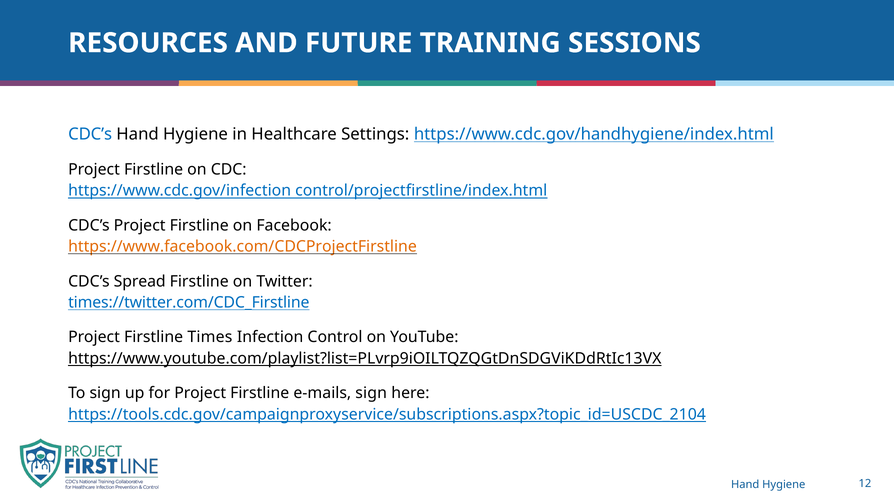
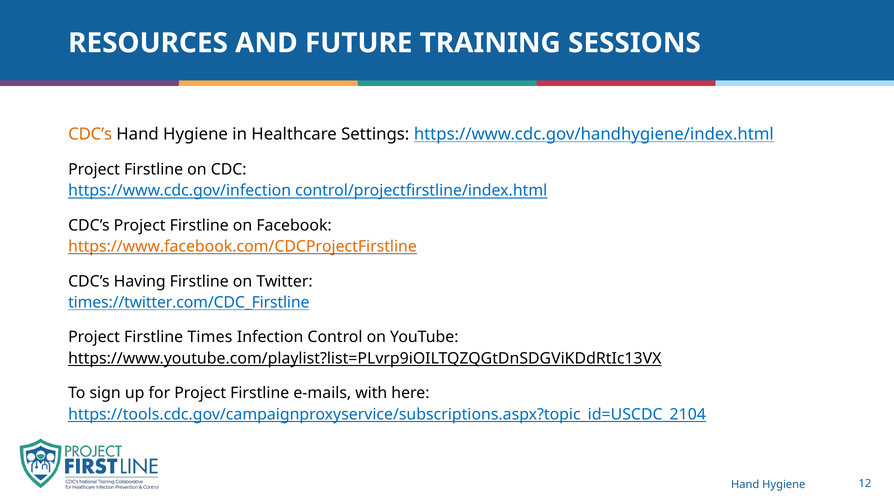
CDC’s at (90, 134) colour: blue -> orange
Spread: Spread -> Having
e-mails sign: sign -> with
